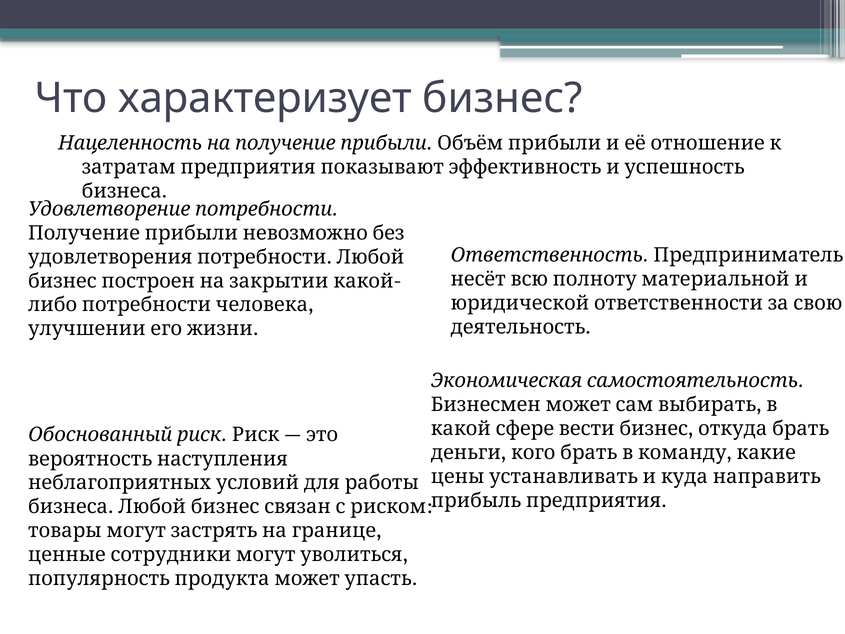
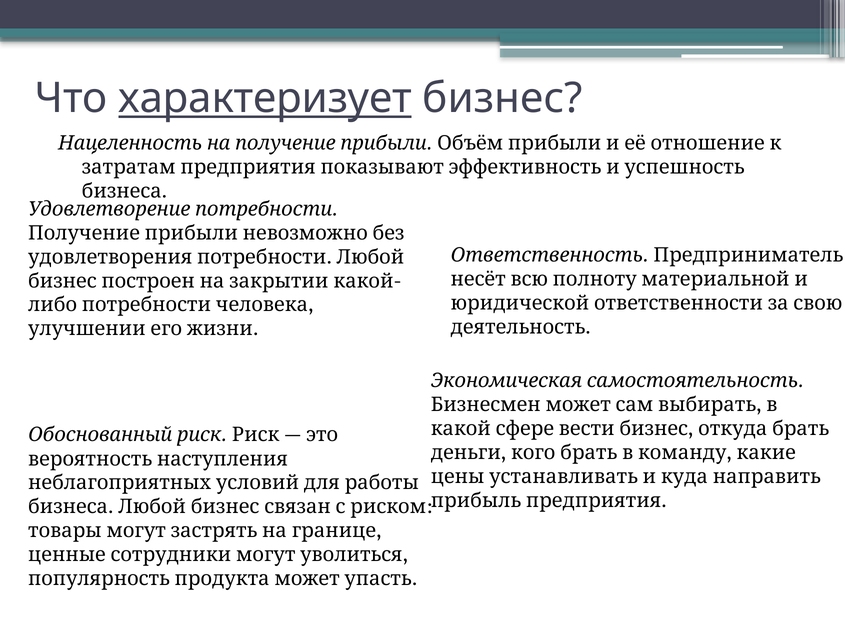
характеризует underline: none -> present
